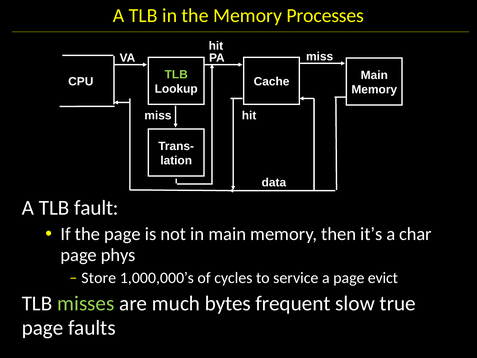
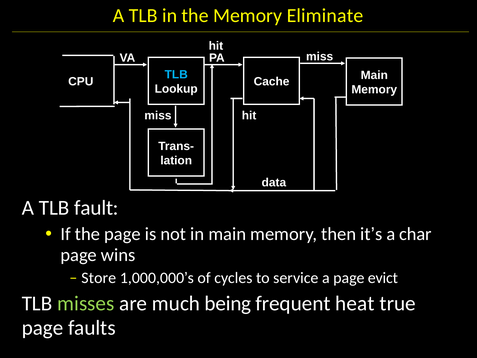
Processes: Processes -> Eliminate
TLB at (176, 75) colour: light green -> light blue
phys: phys -> wins
bytes: bytes -> being
slow: slow -> heat
